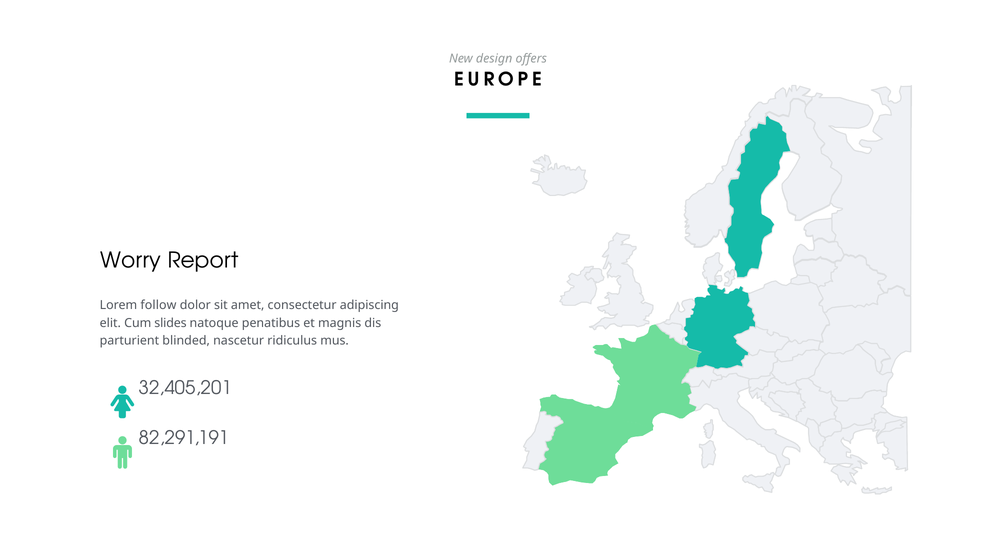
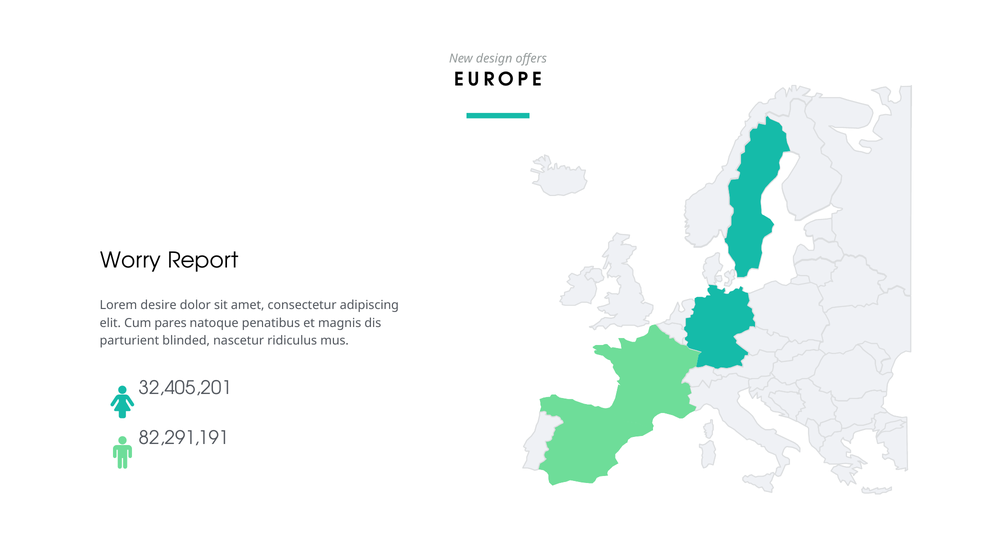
follow: follow -> desire
slides: slides -> pares
